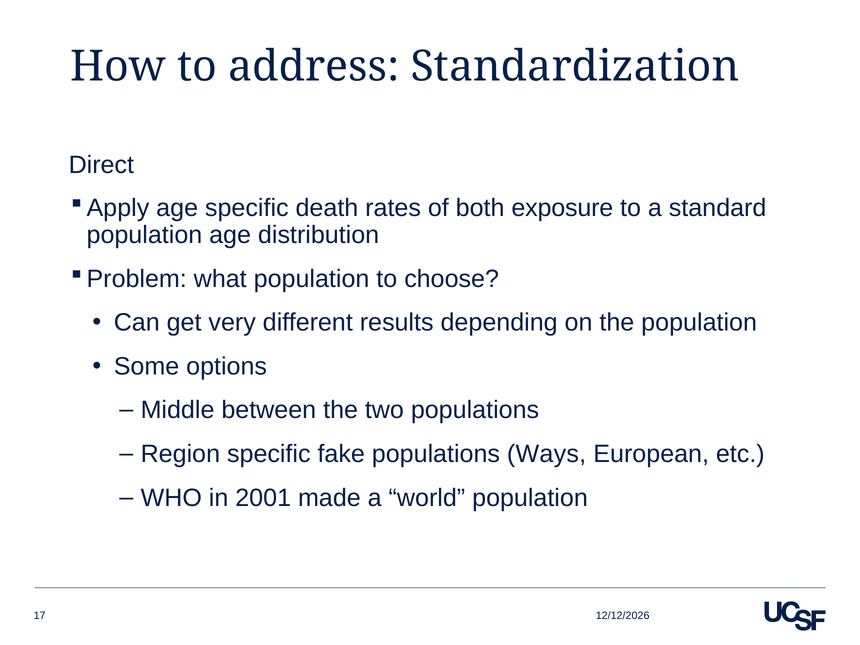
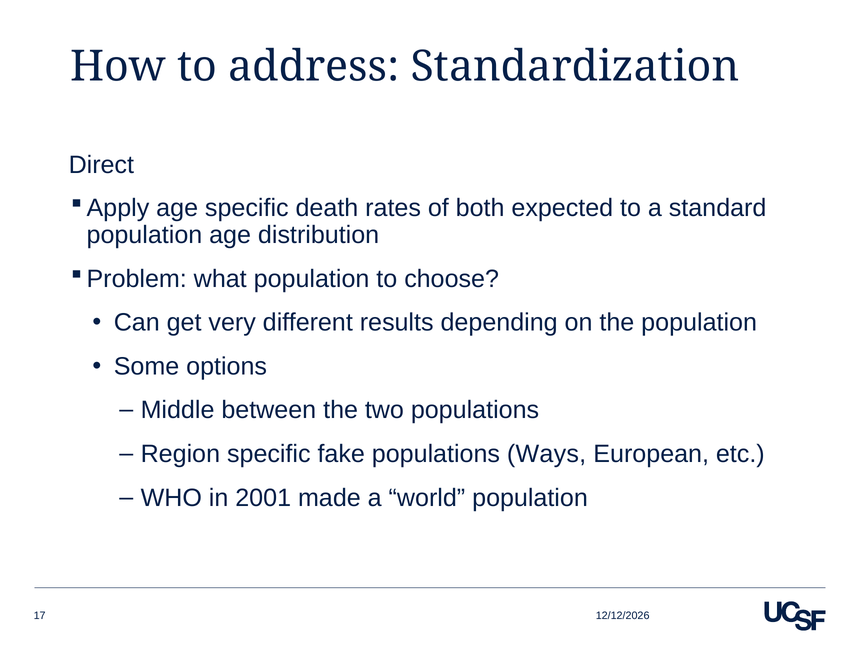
exposure: exposure -> expected
